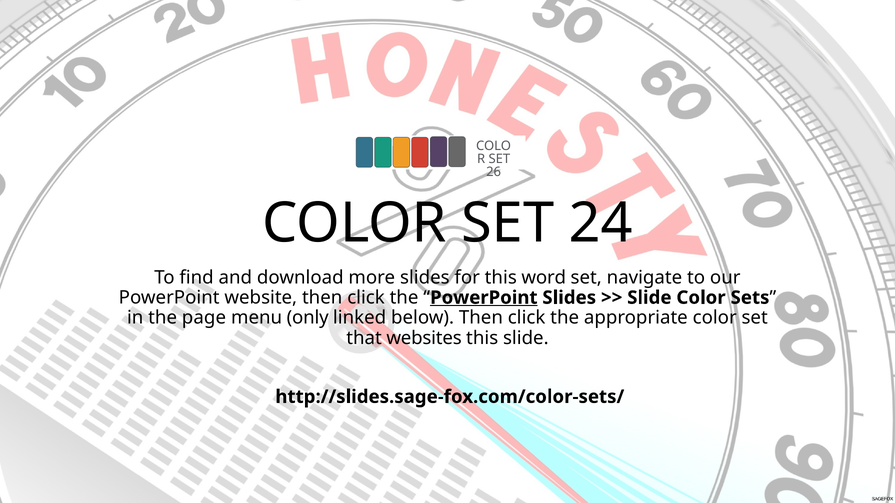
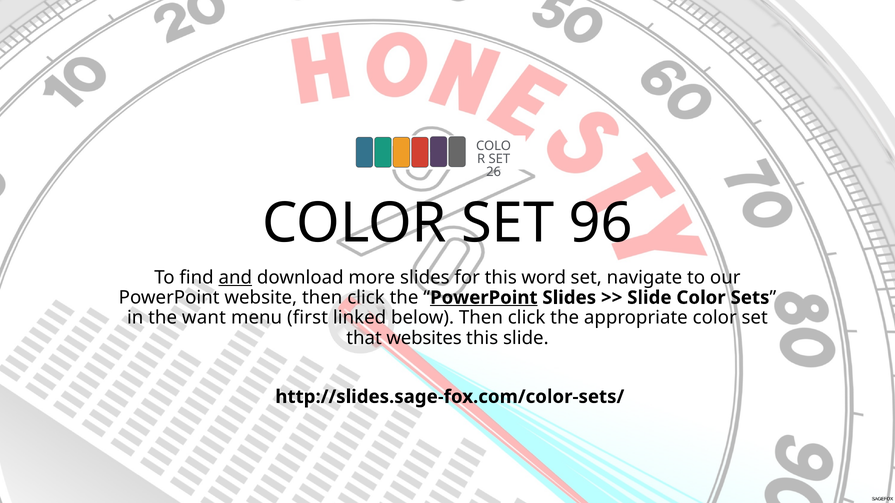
24: 24 -> 96
and underline: none -> present
page: page -> want
only: only -> first
